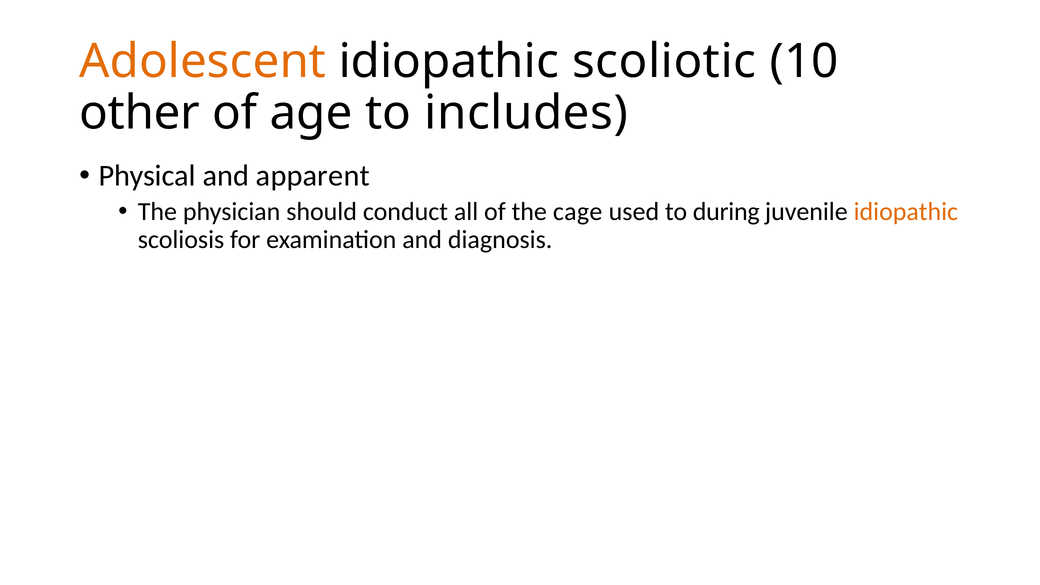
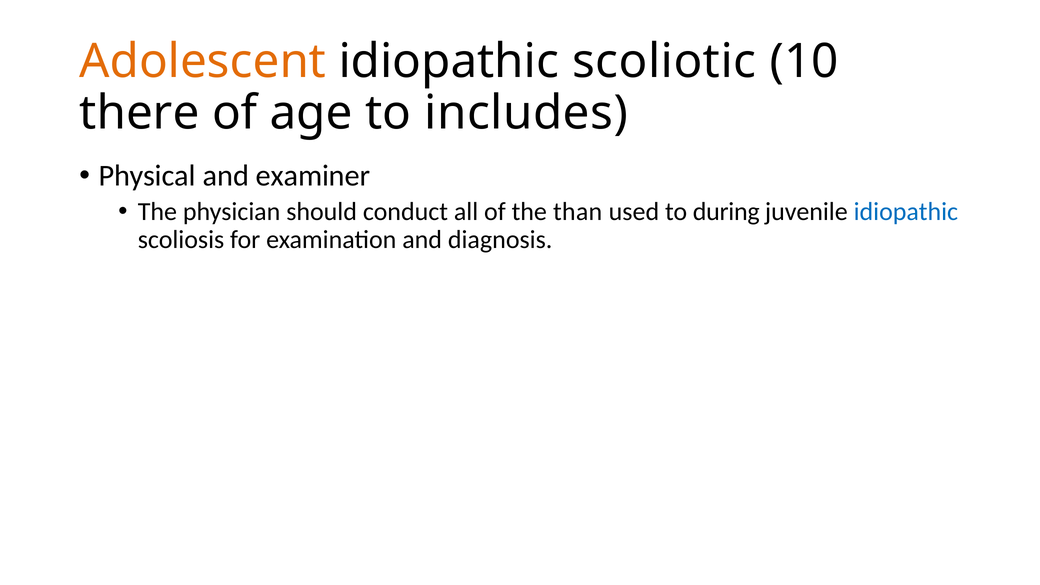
other: other -> there
apparent: apparent -> examiner
cage: cage -> than
idiopathic at (906, 212) colour: orange -> blue
